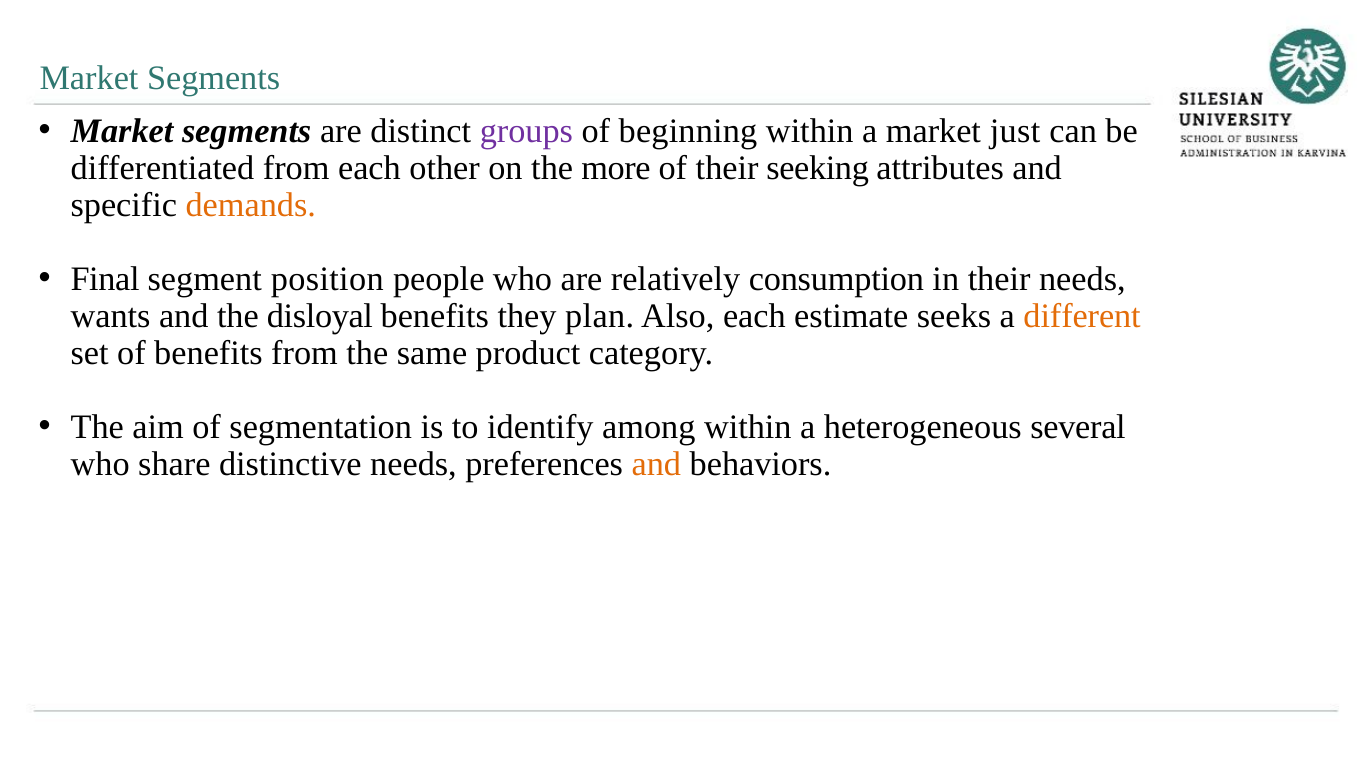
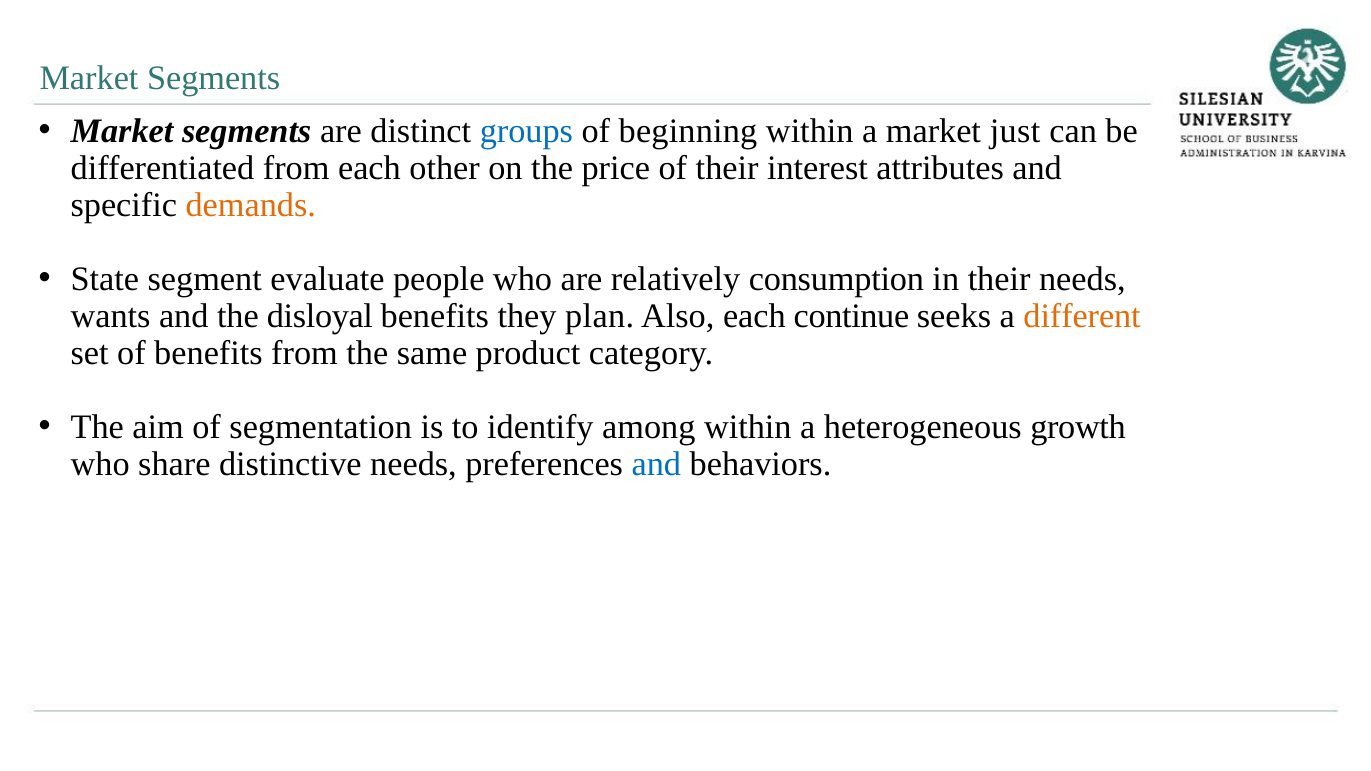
groups colour: purple -> blue
more: more -> price
seeking: seeking -> interest
Final: Final -> State
position: position -> evaluate
estimate: estimate -> continue
several: several -> growth
and at (656, 464) colour: orange -> blue
